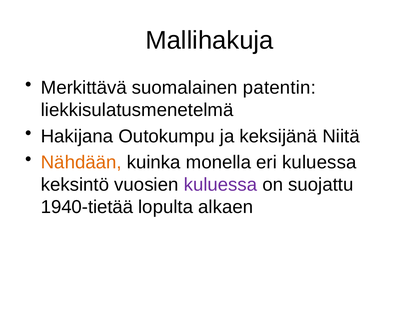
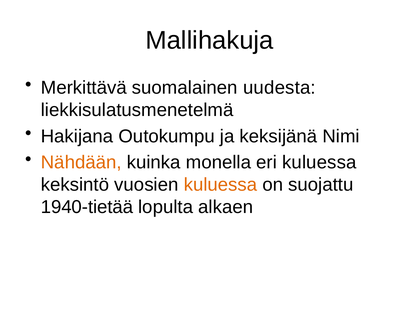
patentin: patentin -> uudesta
Niitä: Niitä -> Nimi
kuluessa at (220, 185) colour: purple -> orange
